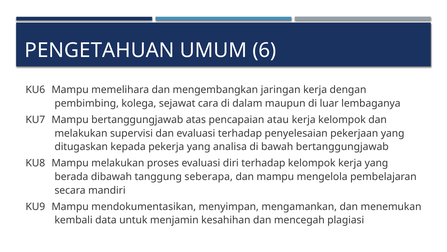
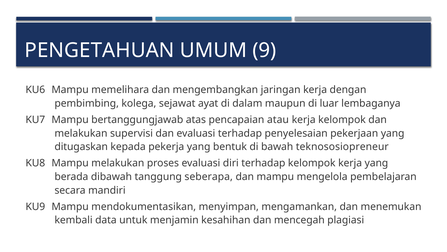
6: 6 -> 9
cara: cara -> ayat
analisa: analisa -> bentuk
bawah bertanggungjawab: bertanggungjawab -> teknososiopreneur
